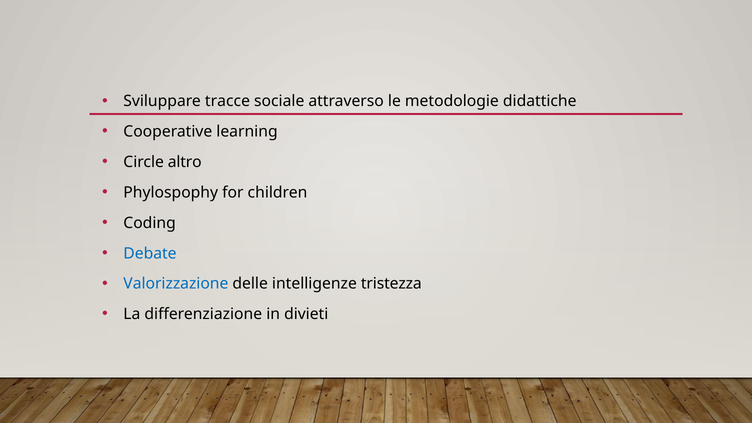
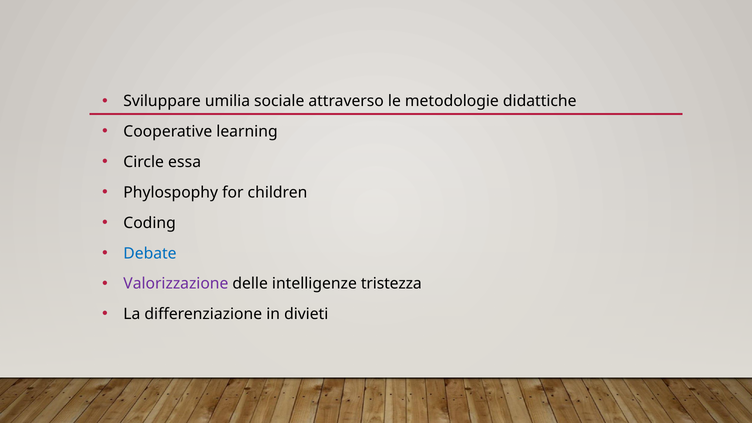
tracce: tracce -> umilia
altro: altro -> essa
Valorizzazione colour: blue -> purple
